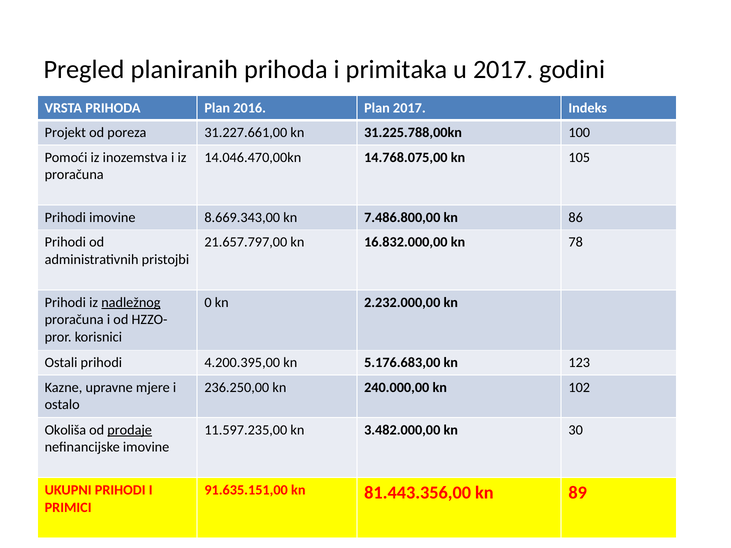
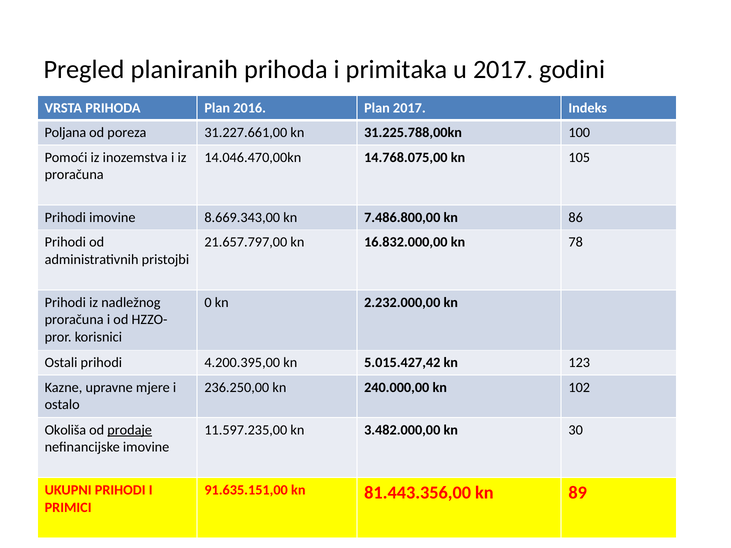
Projekt: Projekt -> Poljana
nadležnog underline: present -> none
5.176.683,00: 5.176.683,00 -> 5.015.427,42
